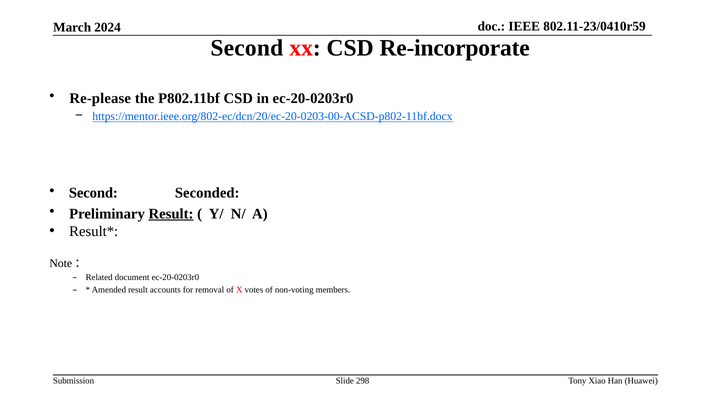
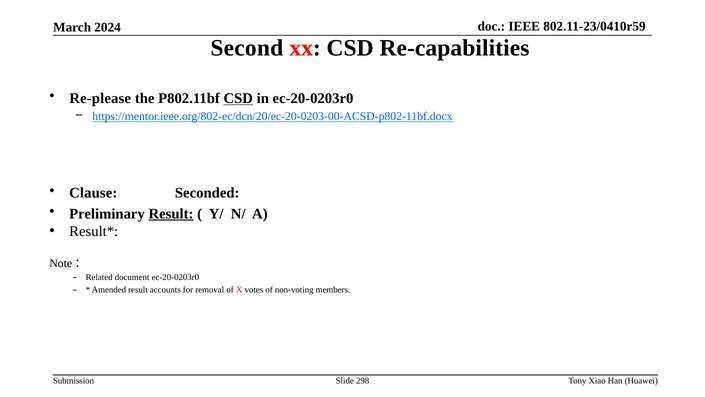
Re-incorporate: Re-incorporate -> Re-capabilities
CSD at (238, 98) underline: none -> present
Second at (93, 193): Second -> Clause
